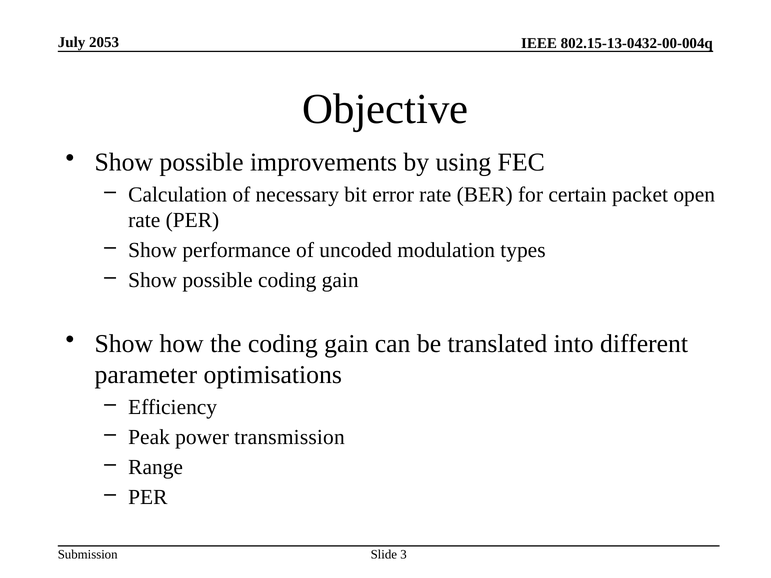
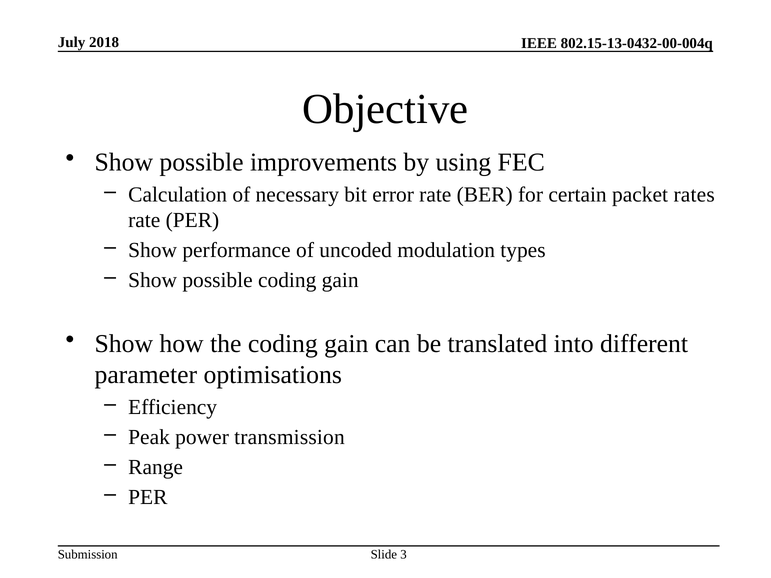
2053: 2053 -> 2018
open: open -> rates
